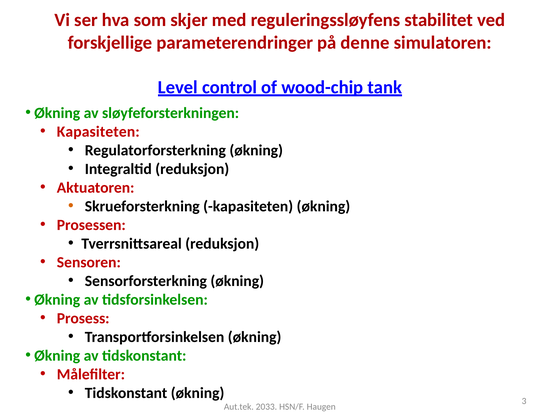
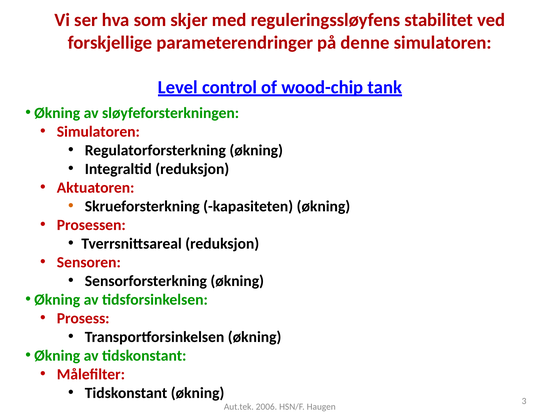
Kapasiteten at (98, 132): Kapasiteten -> Simulatoren
2033: 2033 -> 2006
